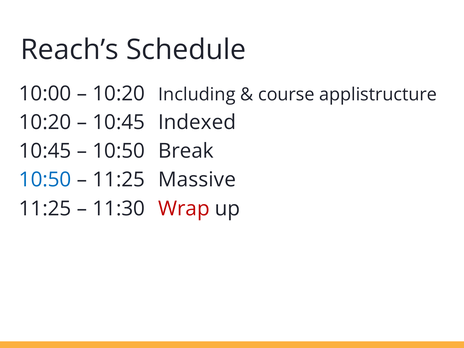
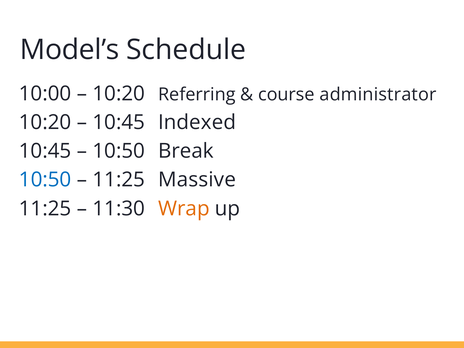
Reach’s: Reach’s -> Model’s
Including: Including -> Referring
applistructure: applistructure -> administrator
Wrap colour: red -> orange
